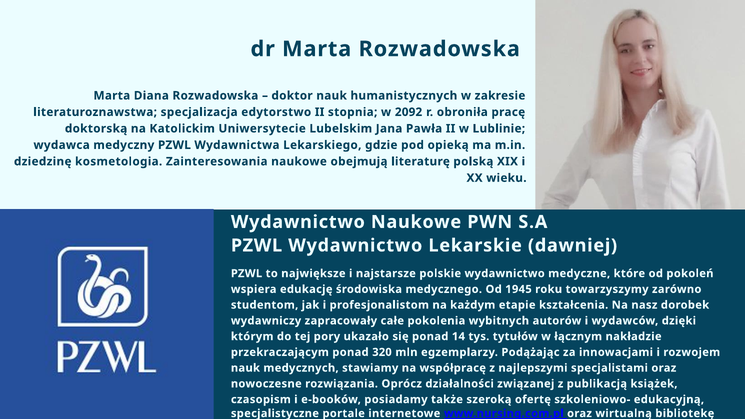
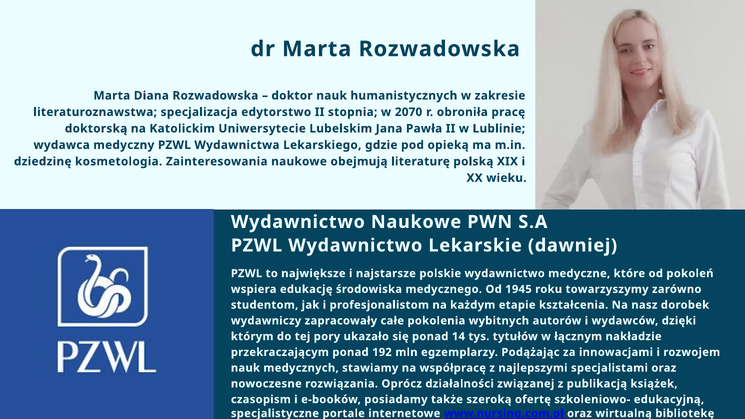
2092: 2092 -> 2070
320: 320 -> 192
